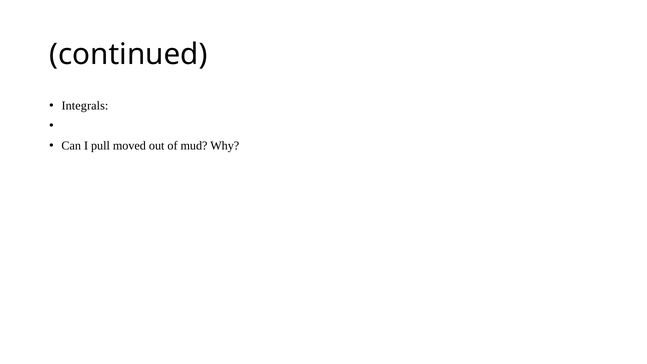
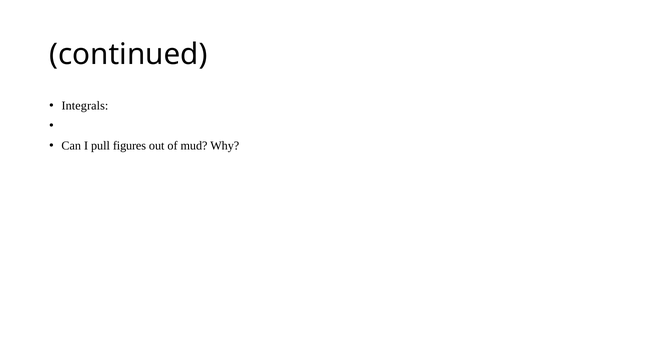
moved: moved -> figures
